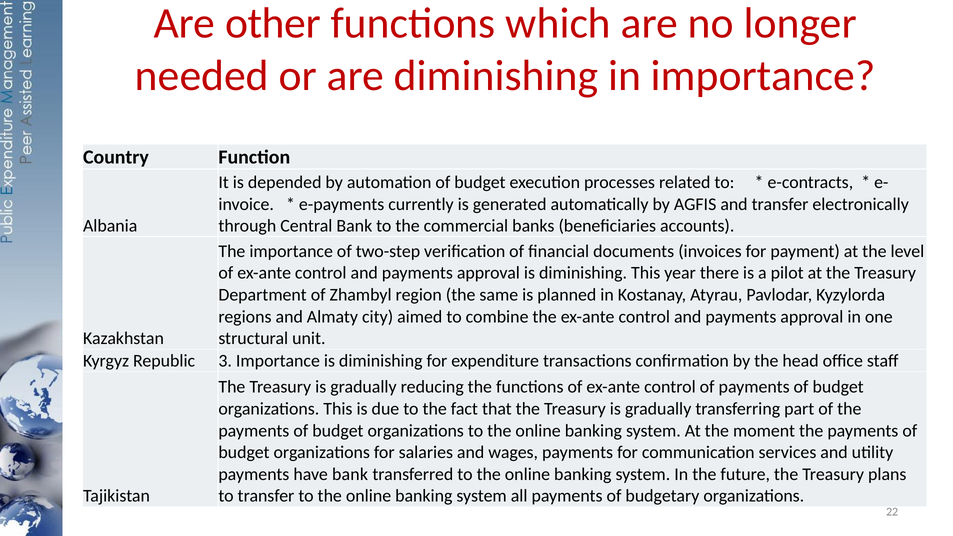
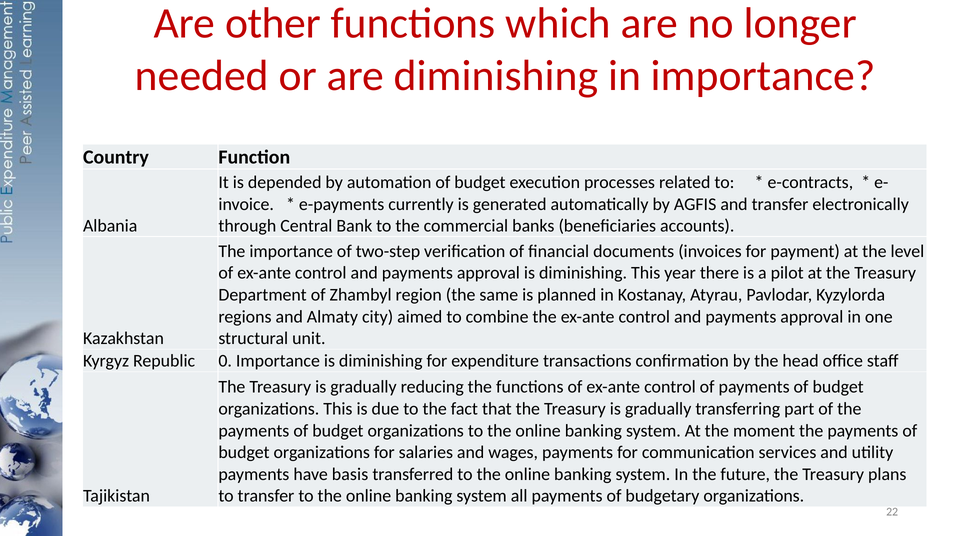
3: 3 -> 0
have bank: bank -> basis
